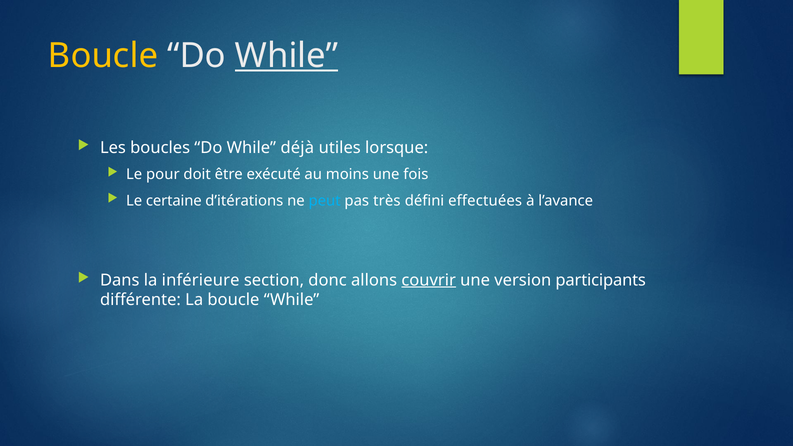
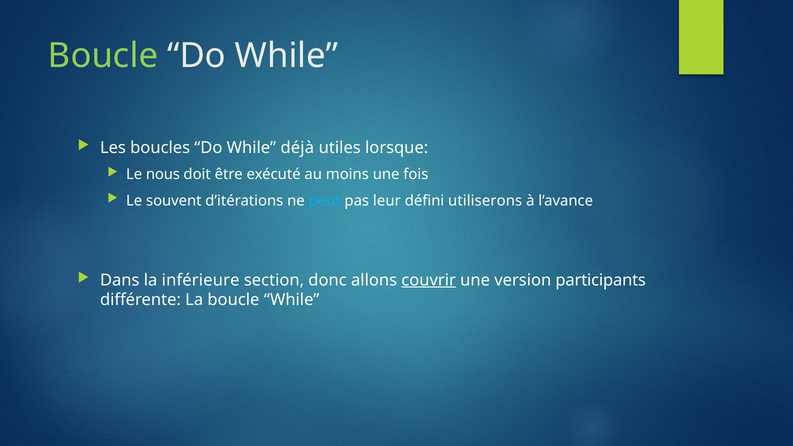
Boucle at (103, 56) colour: yellow -> light green
While at (287, 56) underline: present -> none
pour: pour -> nous
certaine: certaine -> souvent
très: très -> leur
effectuées: effectuées -> utiliserons
